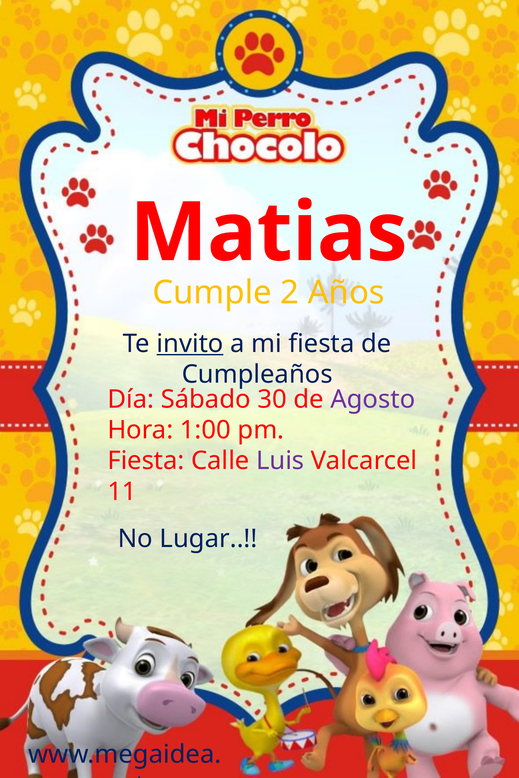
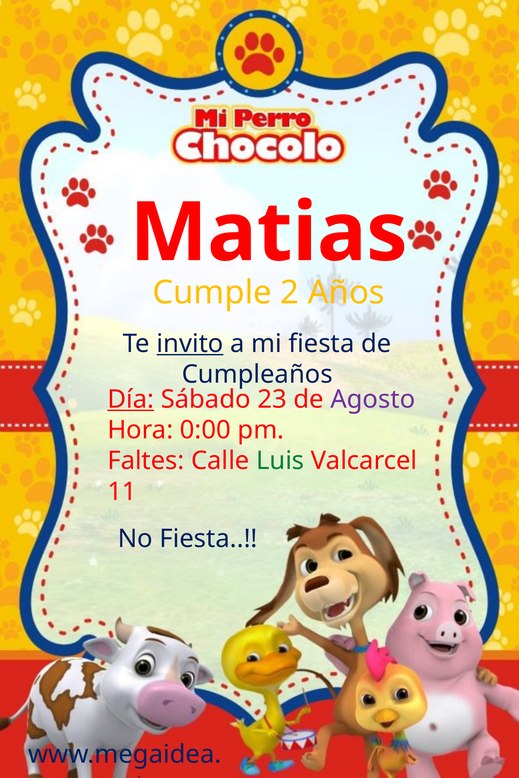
Día underline: none -> present
30: 30 -> 23
1:00: 1:00 -> 0:00
Fiesta at (146, 461): Fiesta -> Faltes
Luis colour: purple -> green
No Lugar: Lugar -> Fiesta
